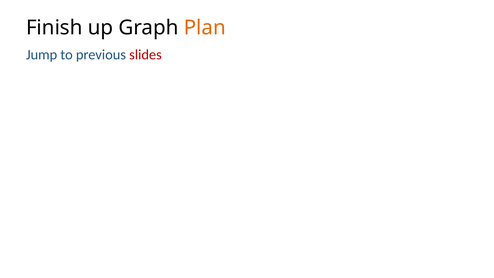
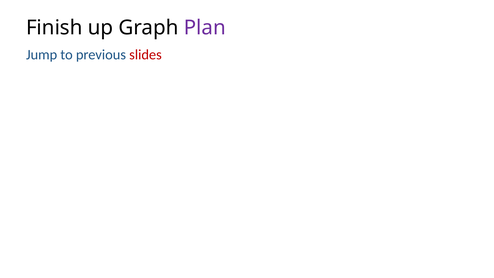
Plan colour: orange -> purple
